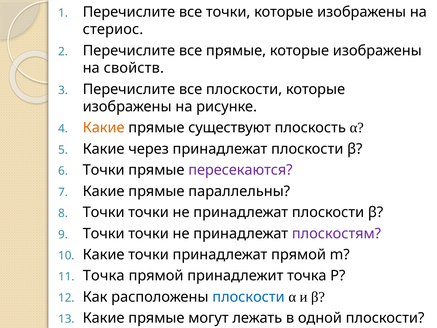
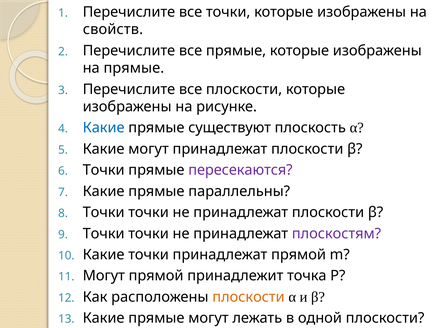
стериос: стериос -> свойств
на свойств: свойств -> прямые
Какие at (104, 128) colour: orange -> blue
Какие через: через -> могут
Точка at (104, 276): Точка -> Могут
плоскости at (248, 297) colour: blue -> orange
